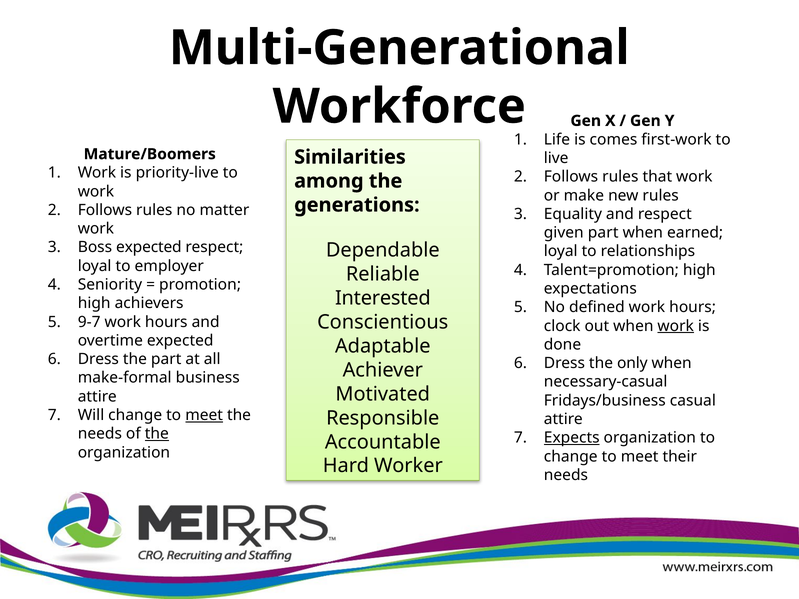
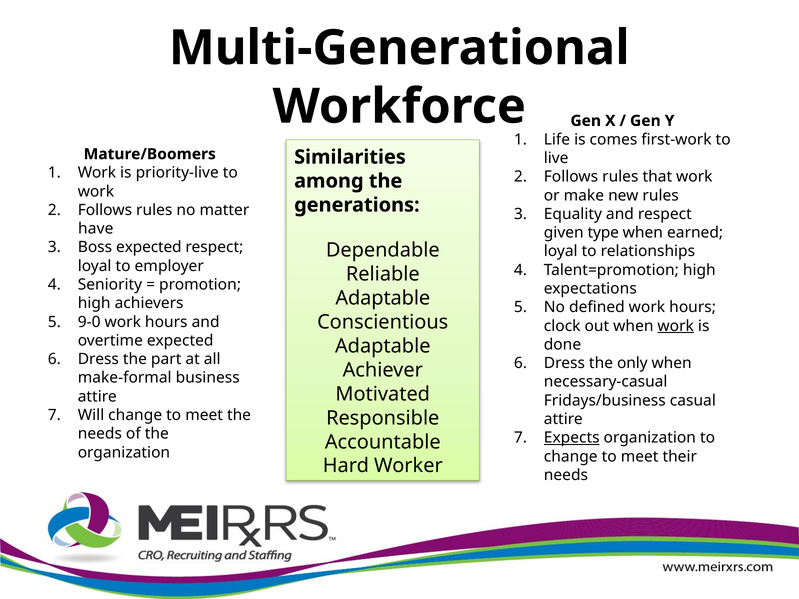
work at (96, 229): work -> have
given part: part -> type
Interested at (383, 298): Interested -> Adaptable
9-7: 9-7 -> 9-0
meet at (204, 415) underline: present -> none
the at (157, 434) underline: present -> none
